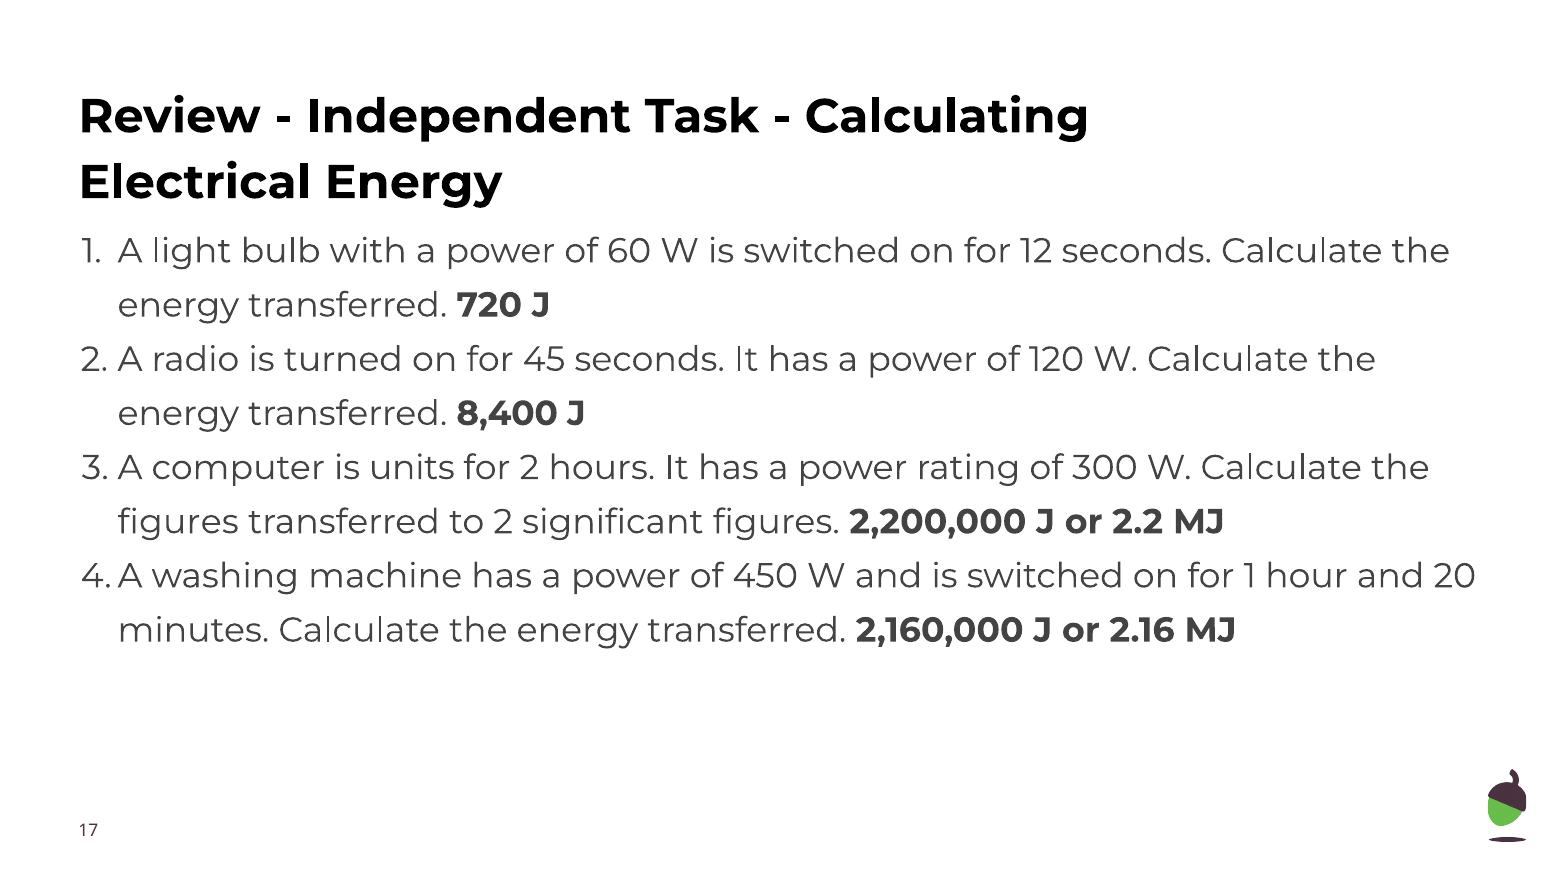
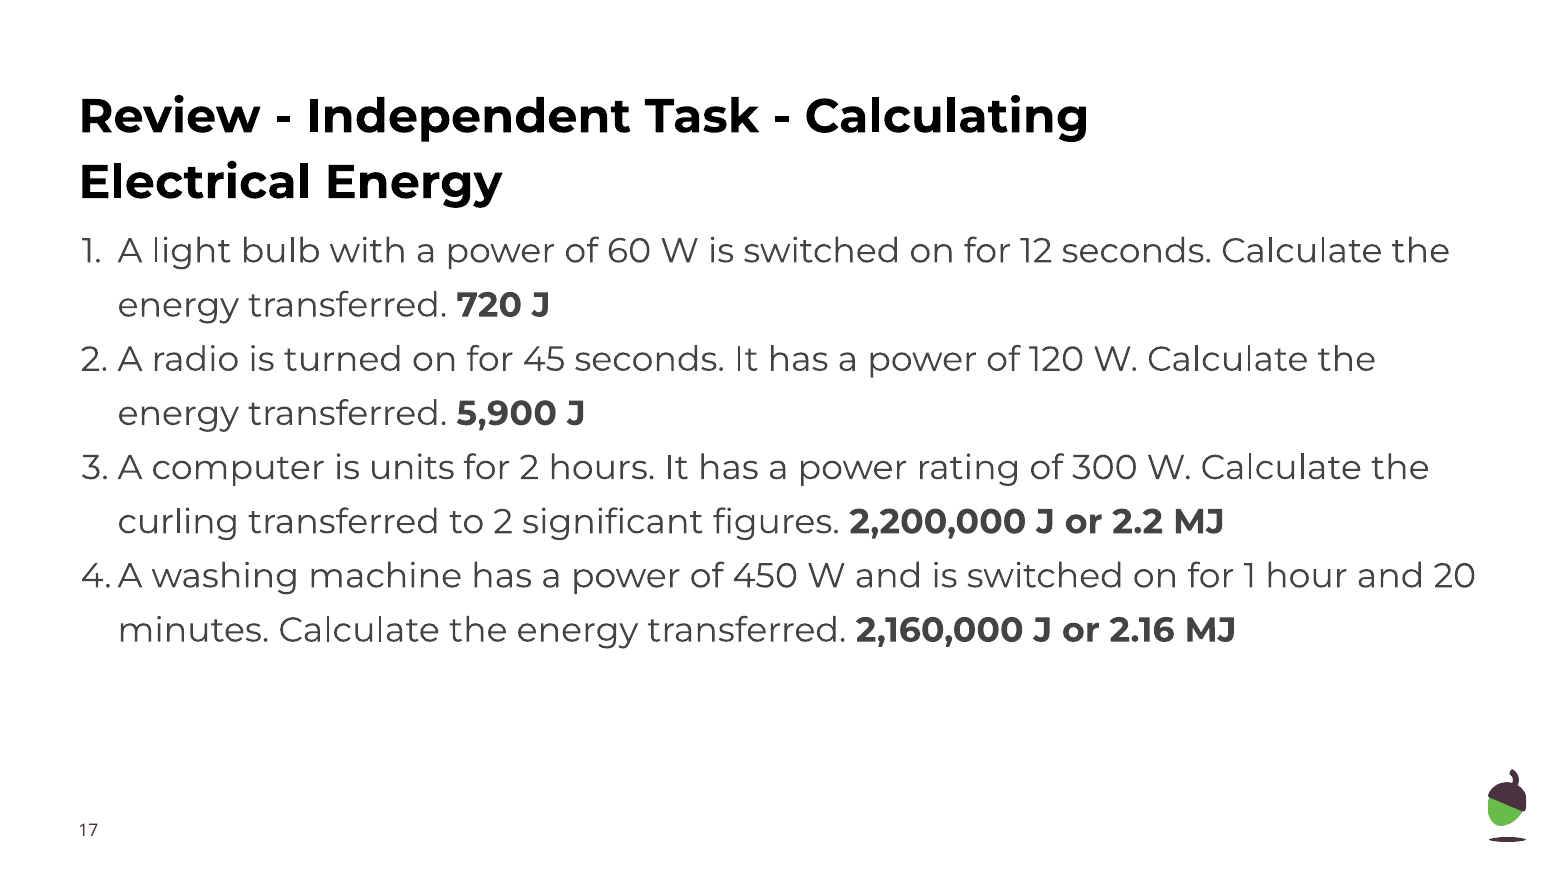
8,400: 8,400 -> 5,900
figures at (178, 522): figures -> curling
